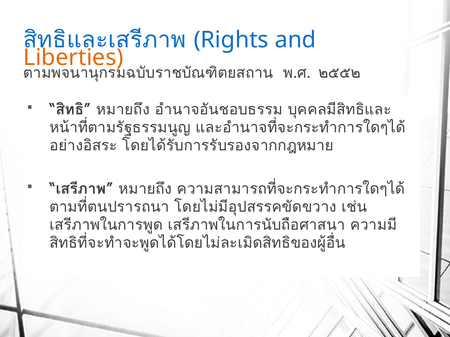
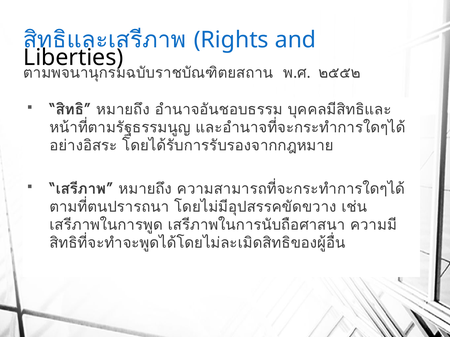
Liberties colour: orange -> black
